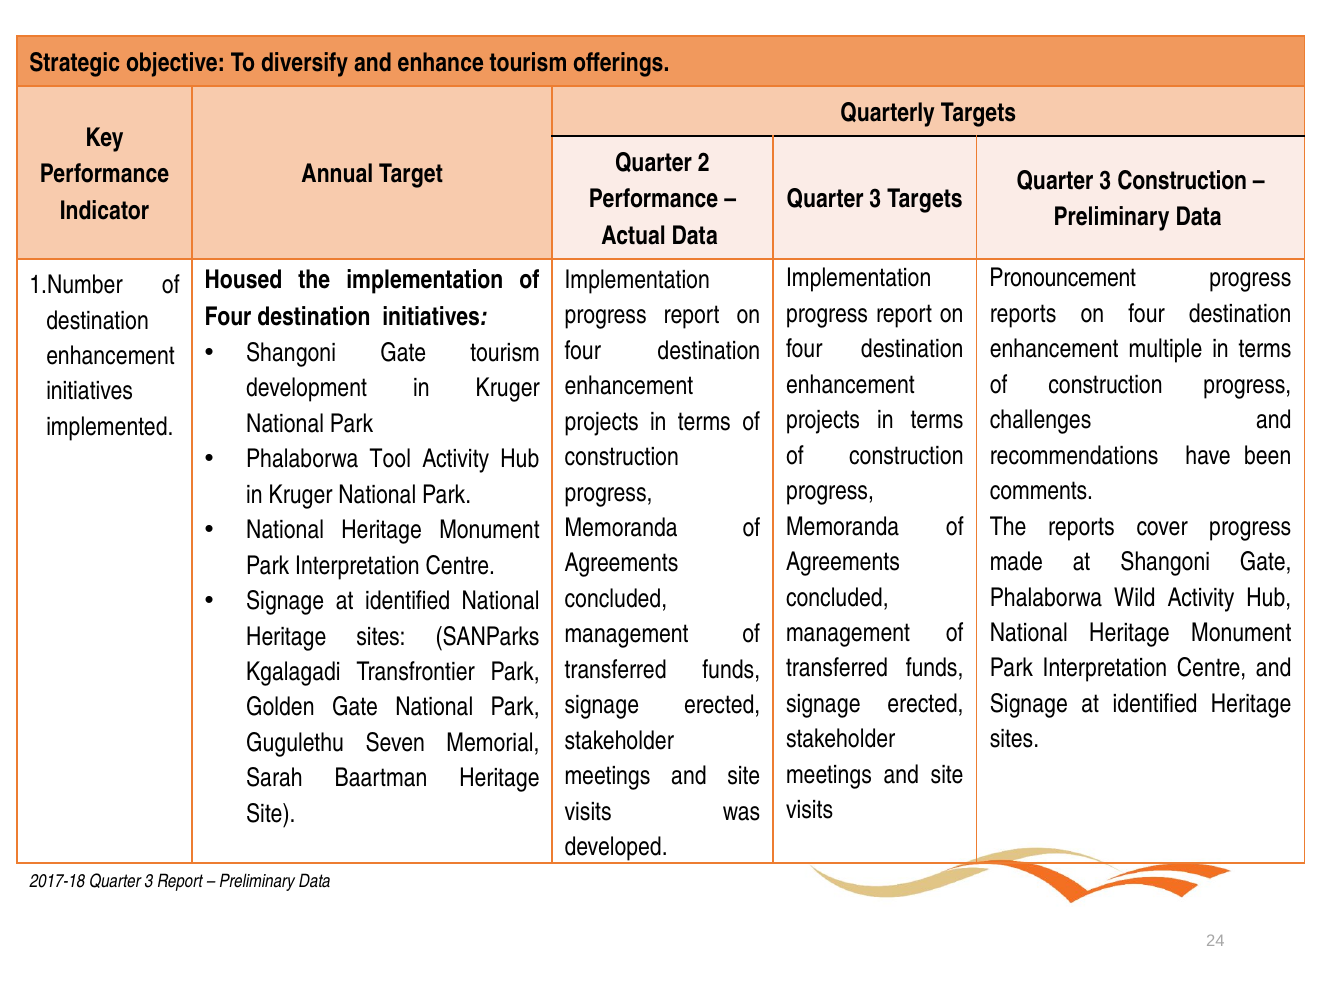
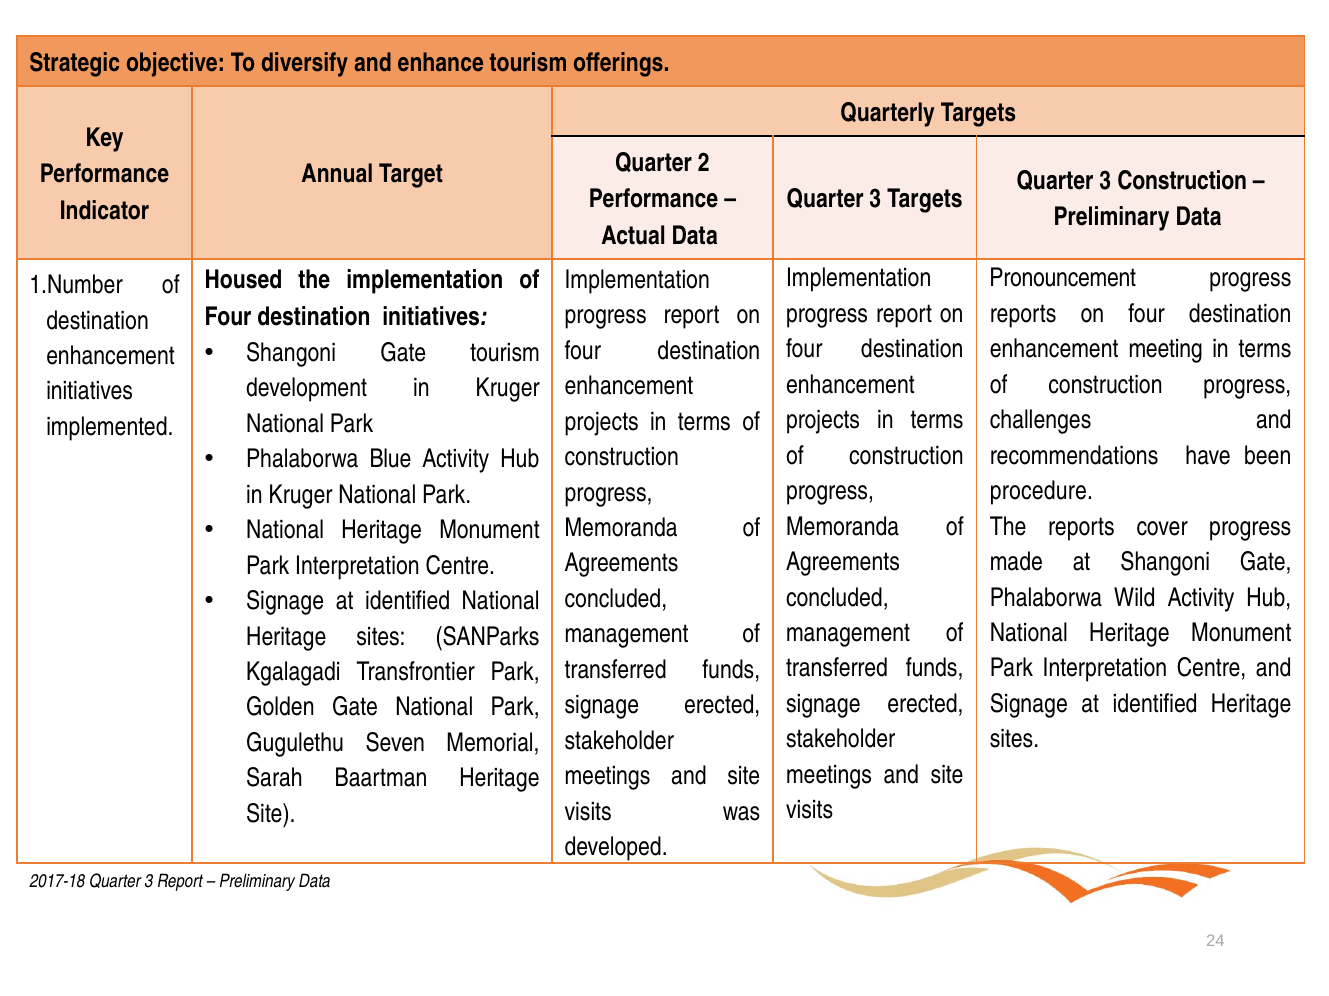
multiple: multiple -> meeting
Tool: Tool -> Blue
comments: comments -> procedure
